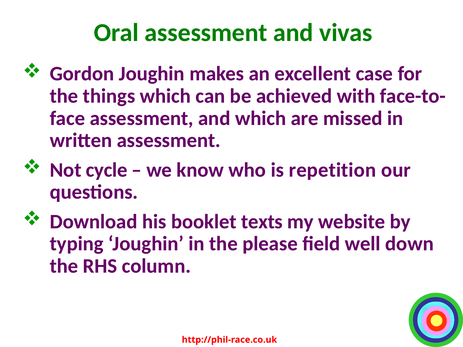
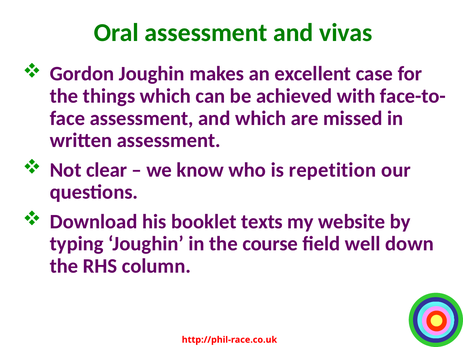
cycle: cycle -> clear
please: please -> course
